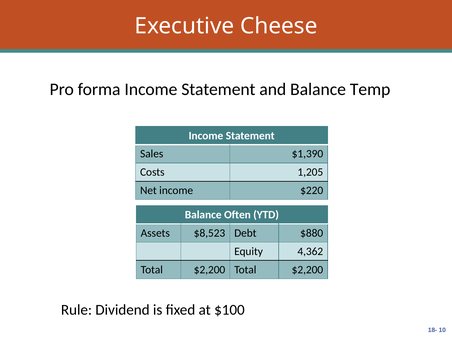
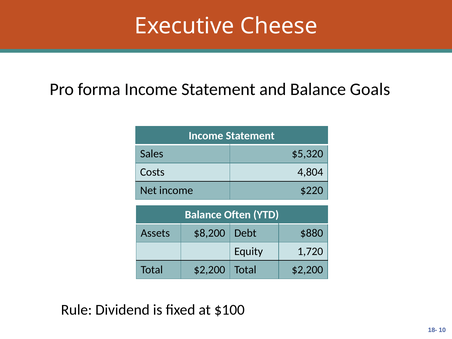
Temp: Temp -> Goals
$1,390: $1,390 -> $5,320
1,205: 1,205 -> 4,804
$8,523: $8,523 -> $8,200
4,362: 4,362 -> 1,720
